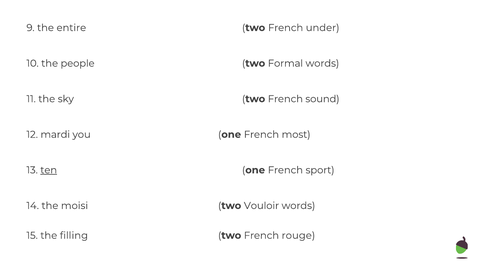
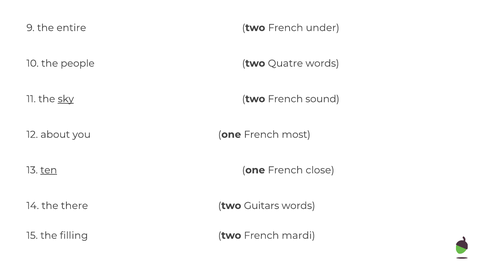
Formal: Formal -> Quatre
sky underline: none -> present
mardi: mardi -> about
sport: sport -> close
moisi: moisi -> there
Vouloir: Vouloir -> Guitars
rouge: rouge -> mardi
